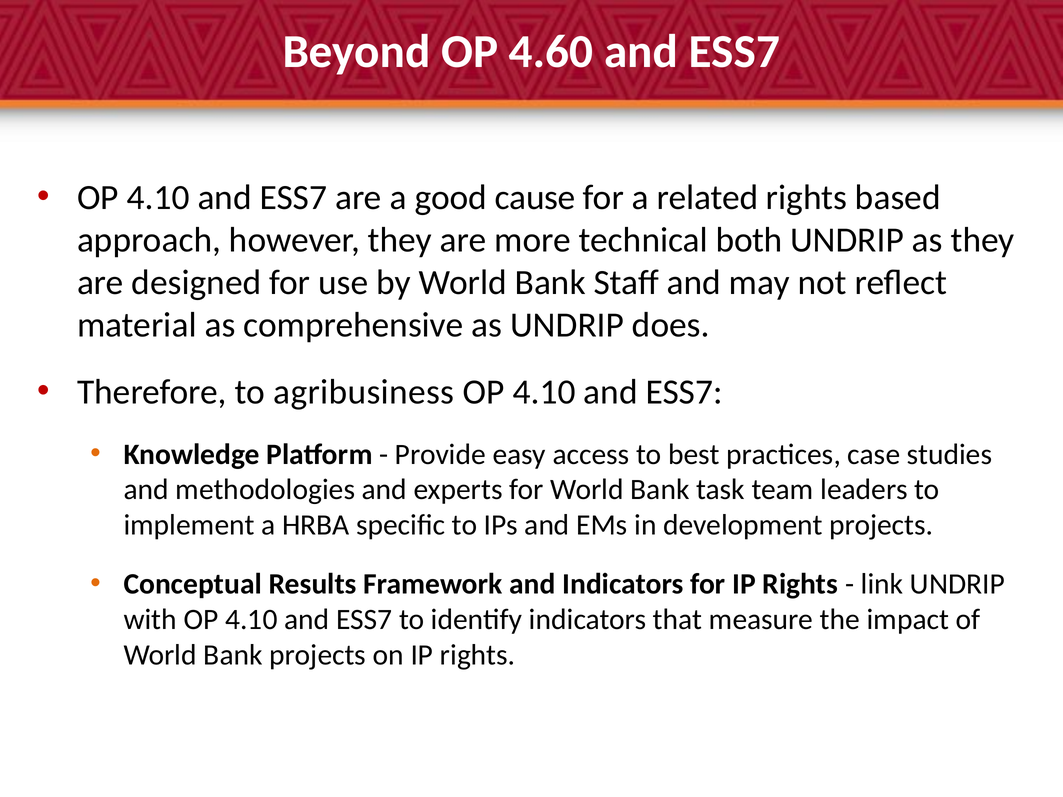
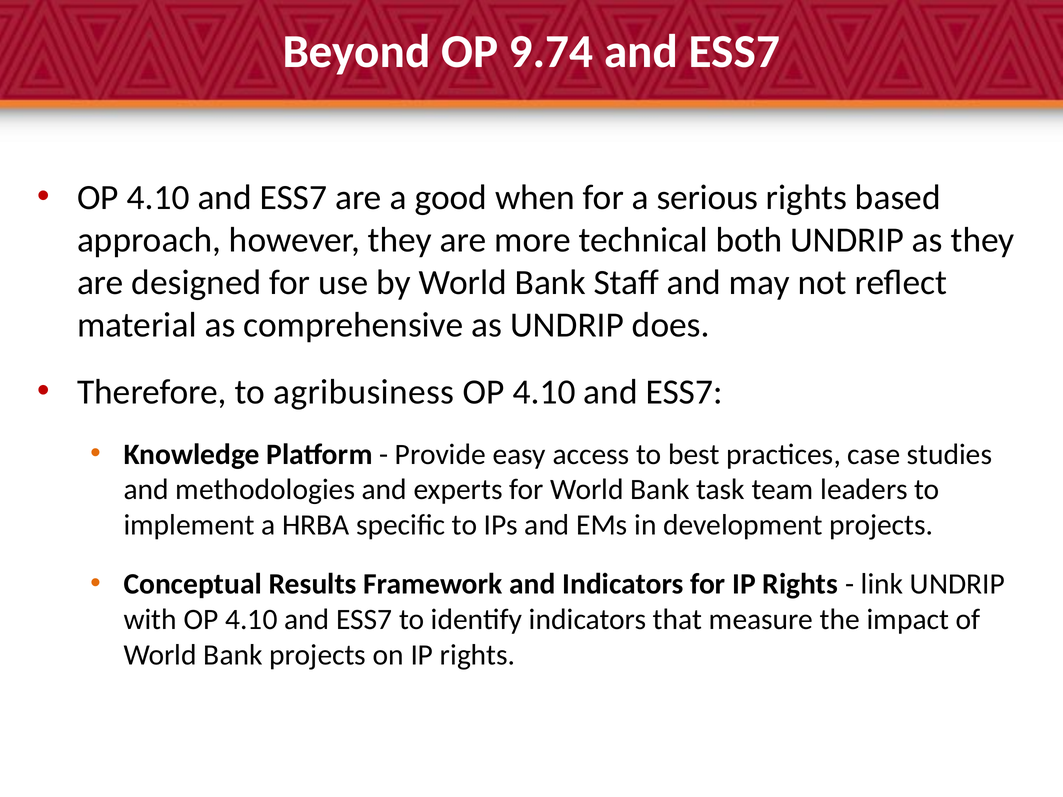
4.60: 4.60 -> 9.74
cause: cause -> when
related: related -> serious
